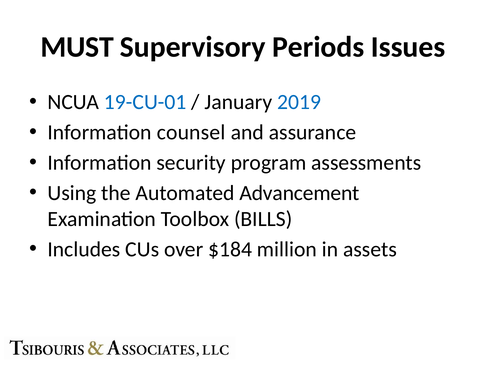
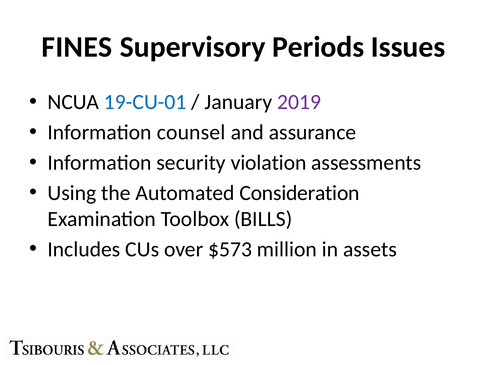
MUST: MUST -> FINES
2019 colour: blue -> purple
program: program -> violation
Advancement: Advancement -> Consideration
$184: $184 -> $573
